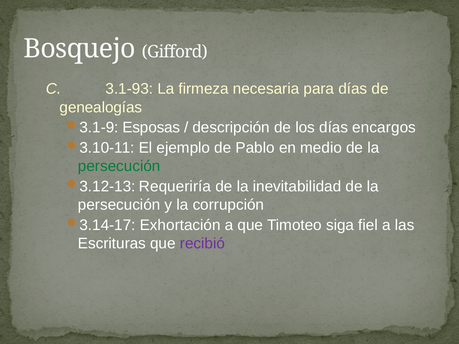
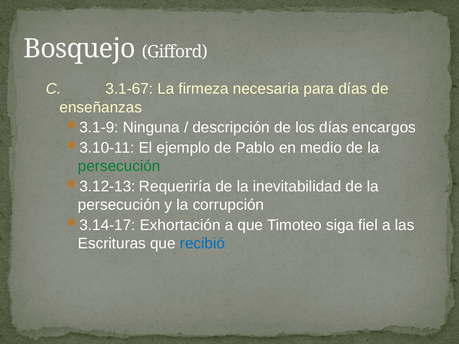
3.1-93: 3.1-93 -> 3.1-67
genealogías: genealogías -> enseñanzas
Esposas: Esposas -> Ninguna
recibió colour: purple -> blue
